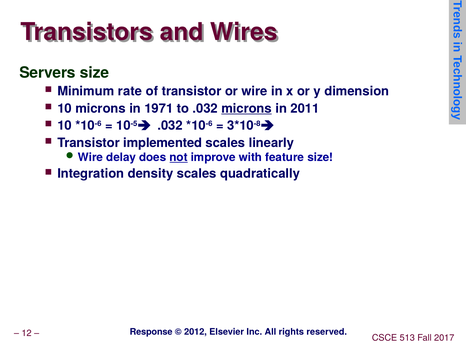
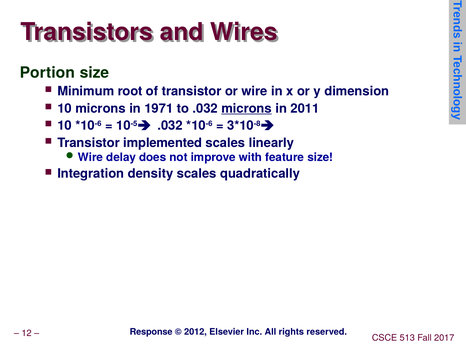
Servers: Servers -> Portion
rate: rate -> root
not underline: present -> none
